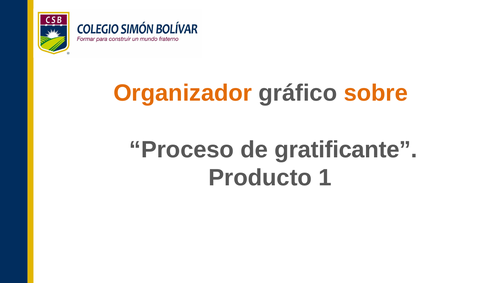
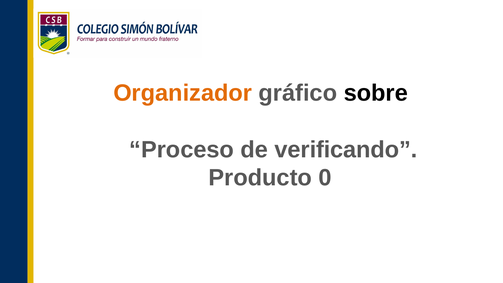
sobre colour: orange -> black
gratificante: gratificante -> verificando
1: 1 -> 0
